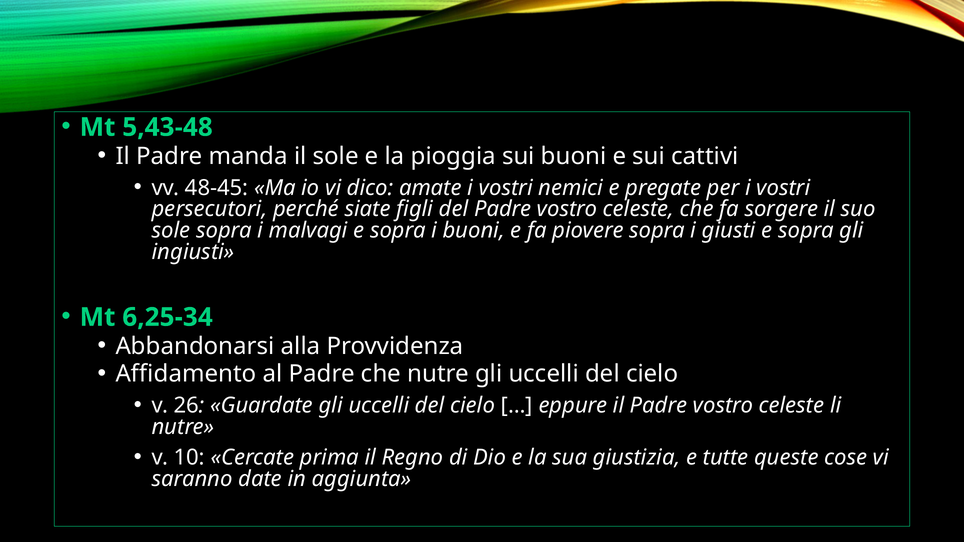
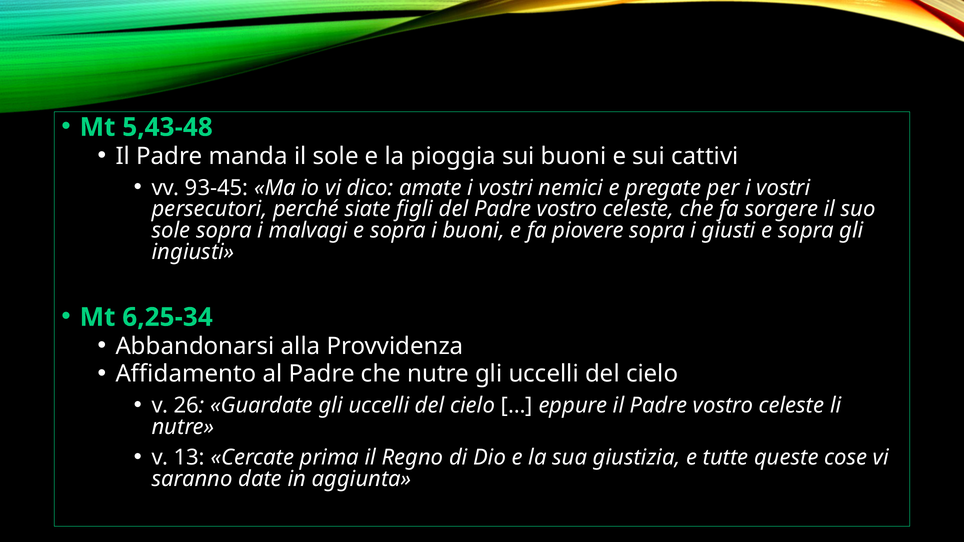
48-45: 48-45 -> 93-45
10: 10 -> 13
